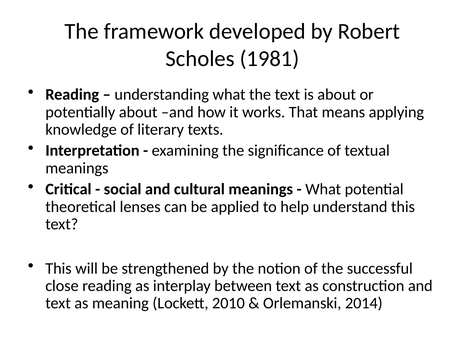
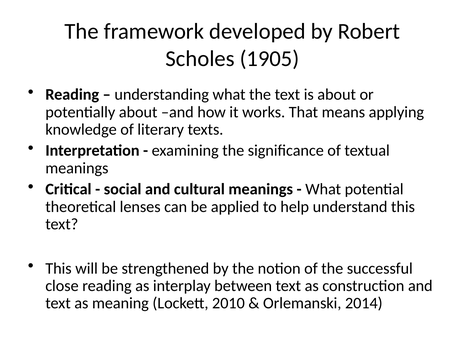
1981: 1981 -> 1905
